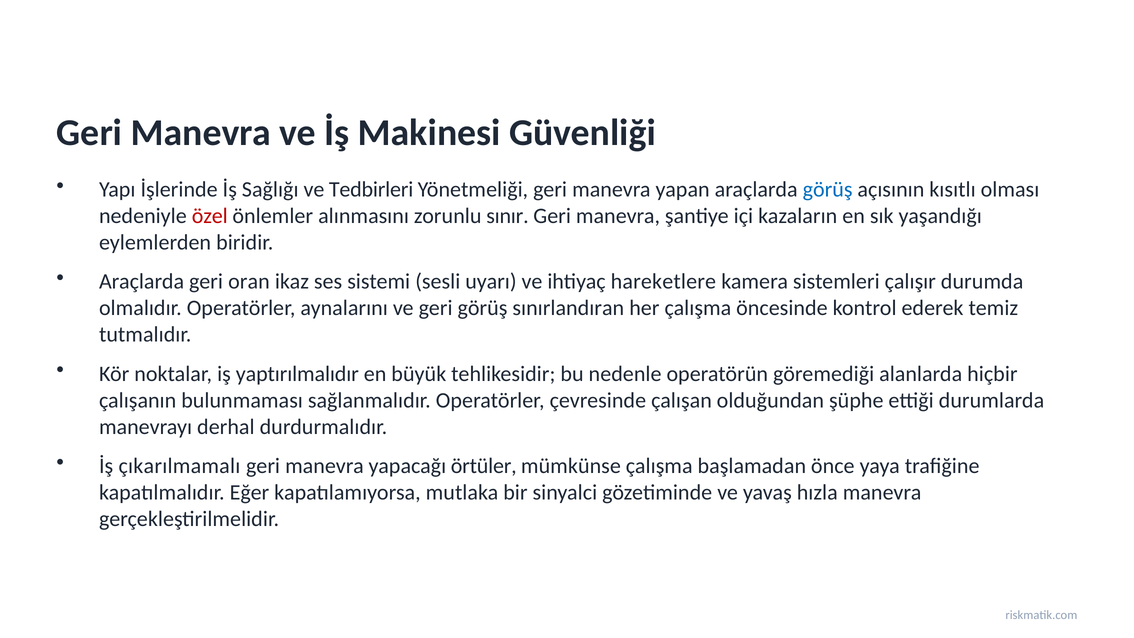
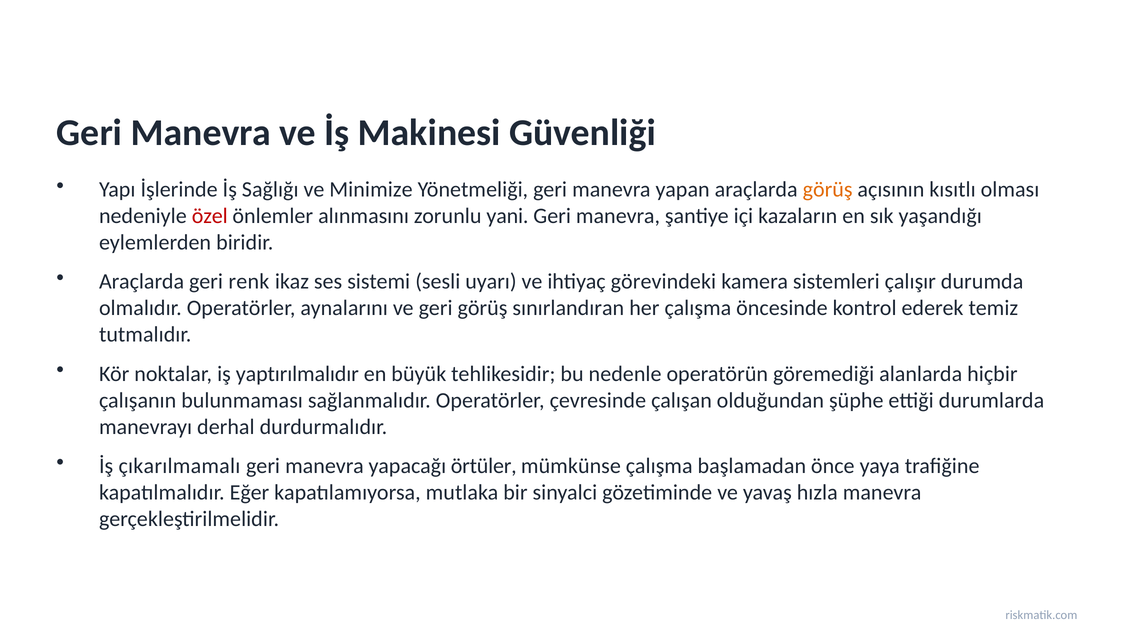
Tedbirleri: Tedbirleri -> Minimize
görüş at (828, 189) colour: blue -> orange
sınır: sınır -> yani
oran: oran -> renk
hareketlere: hareketlere -> görevindeki
